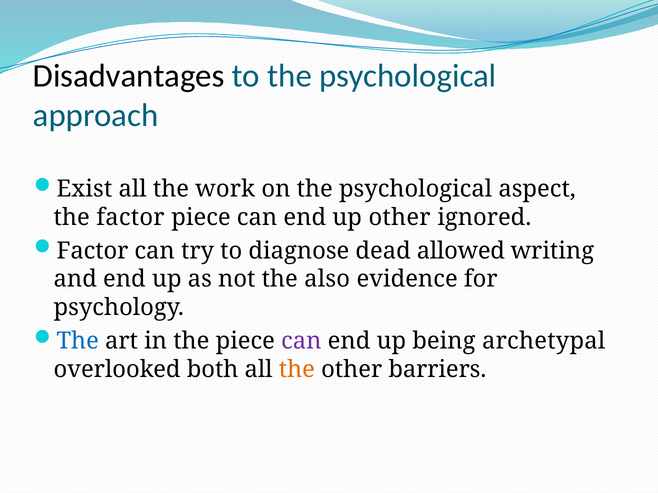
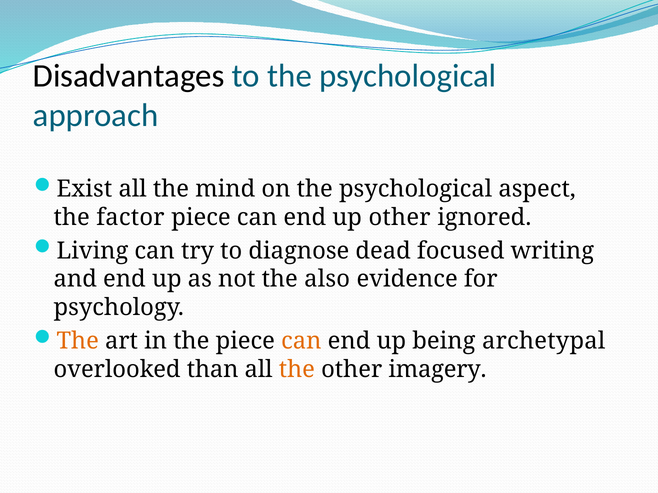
work: work -> mind
Factor at (92, 251): Factor -> Living
allowed: allowed -> focused
The at (78, 341) colour: blue -> orange
can at (301, 341) colour: purple -> orange
both: both -> than
barriers: barriers -> imagery
